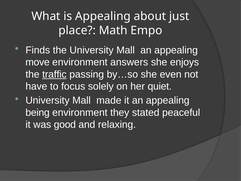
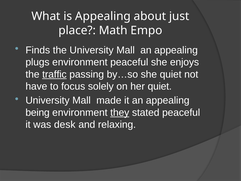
move: move -> plugs
environment answers: answers -> peaceful
she even: even -> quiet
they underline: none -> present
good: good -> desk
